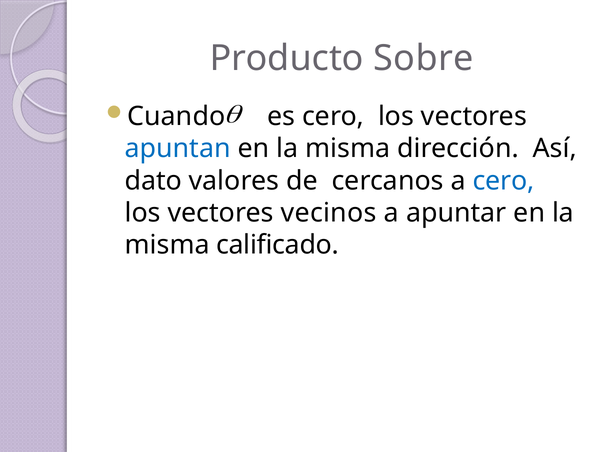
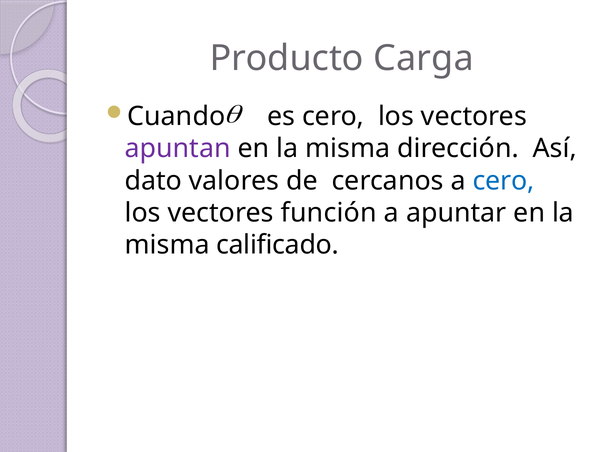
Sobre: Sobre -> Carga
apuntan colour: blue -> purple
vecinos: vecinos -> función
